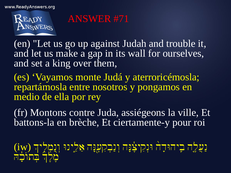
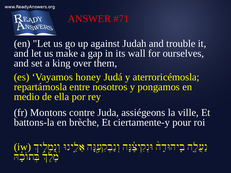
monte: monte -> honey
